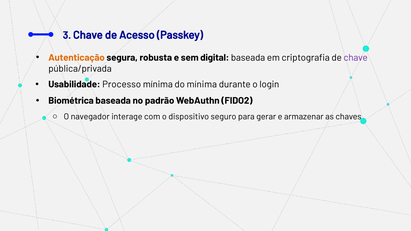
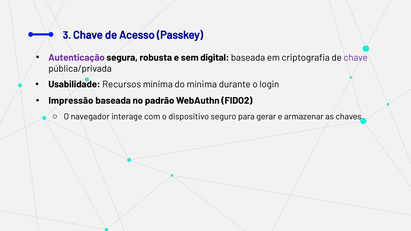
Autenticação colour: orange -> purple
Processo: Processo -> Recursos
Biométrica: Biométrica -> Impressão
